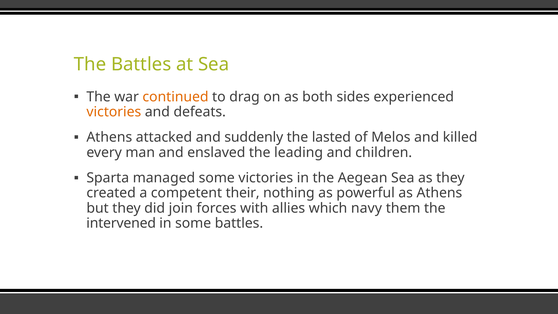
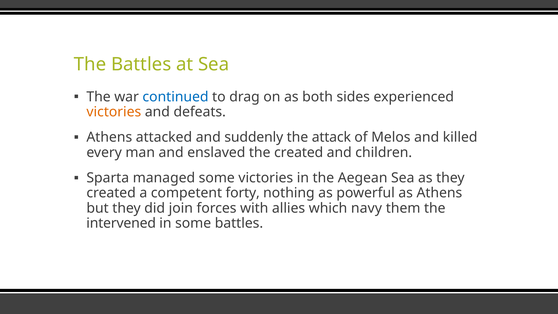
continued colour: orange -> blue
lasted: lasted -> attack
the leading: leading -> created
their: their -> forty
